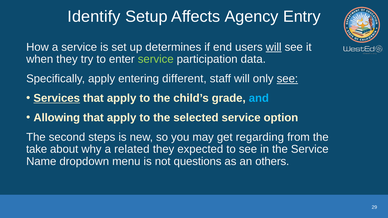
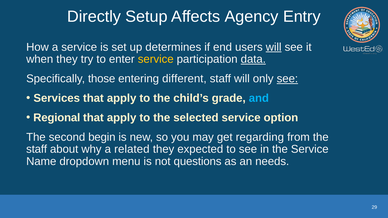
Identify: Identify -> Directly
service at (156, 59) colour: light green -> yellow
data underline: none -> present
Specifically apply: apply -> those
Services underline: present -> none
Allowing: Allowing -> Regional
steps: steps -> begin
take at (37, 149): take -> staff
others: others -> needs
